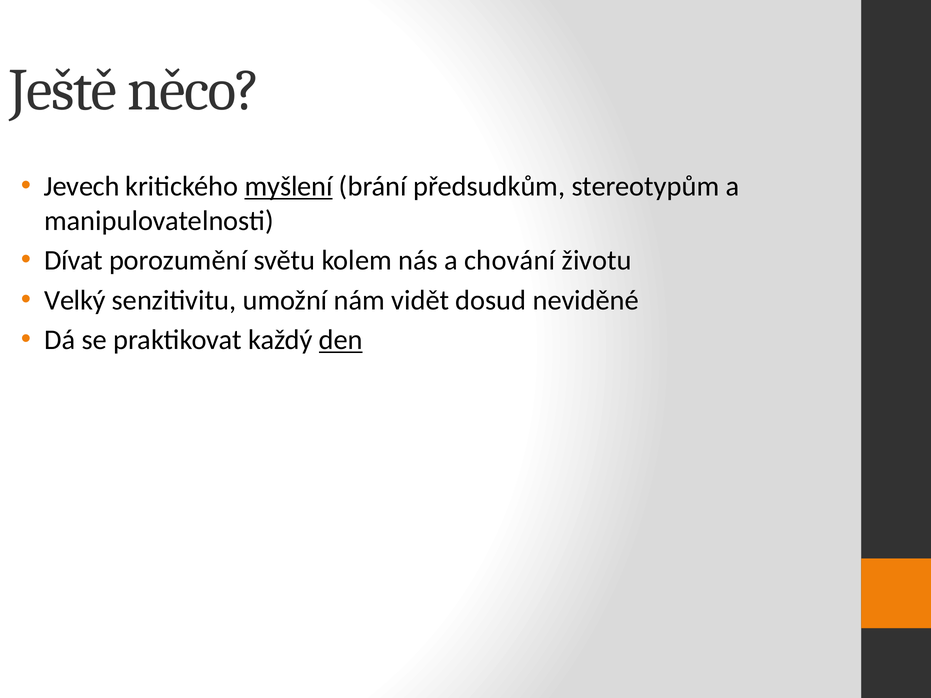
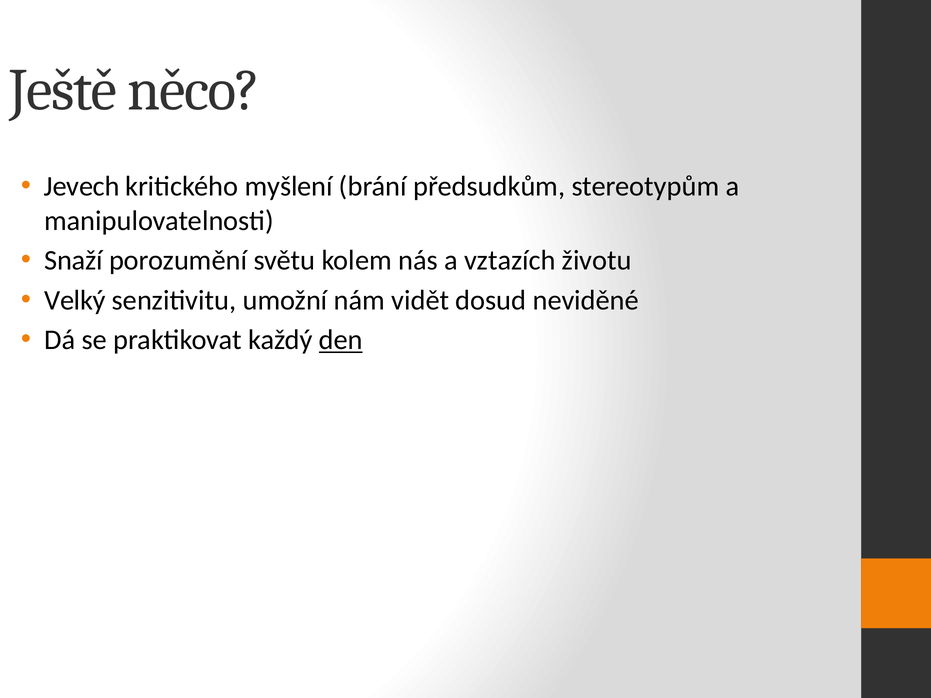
myšlení underline: present -> none
Dívat: Dívat -> Snaží
chování: chování -> vztazích
